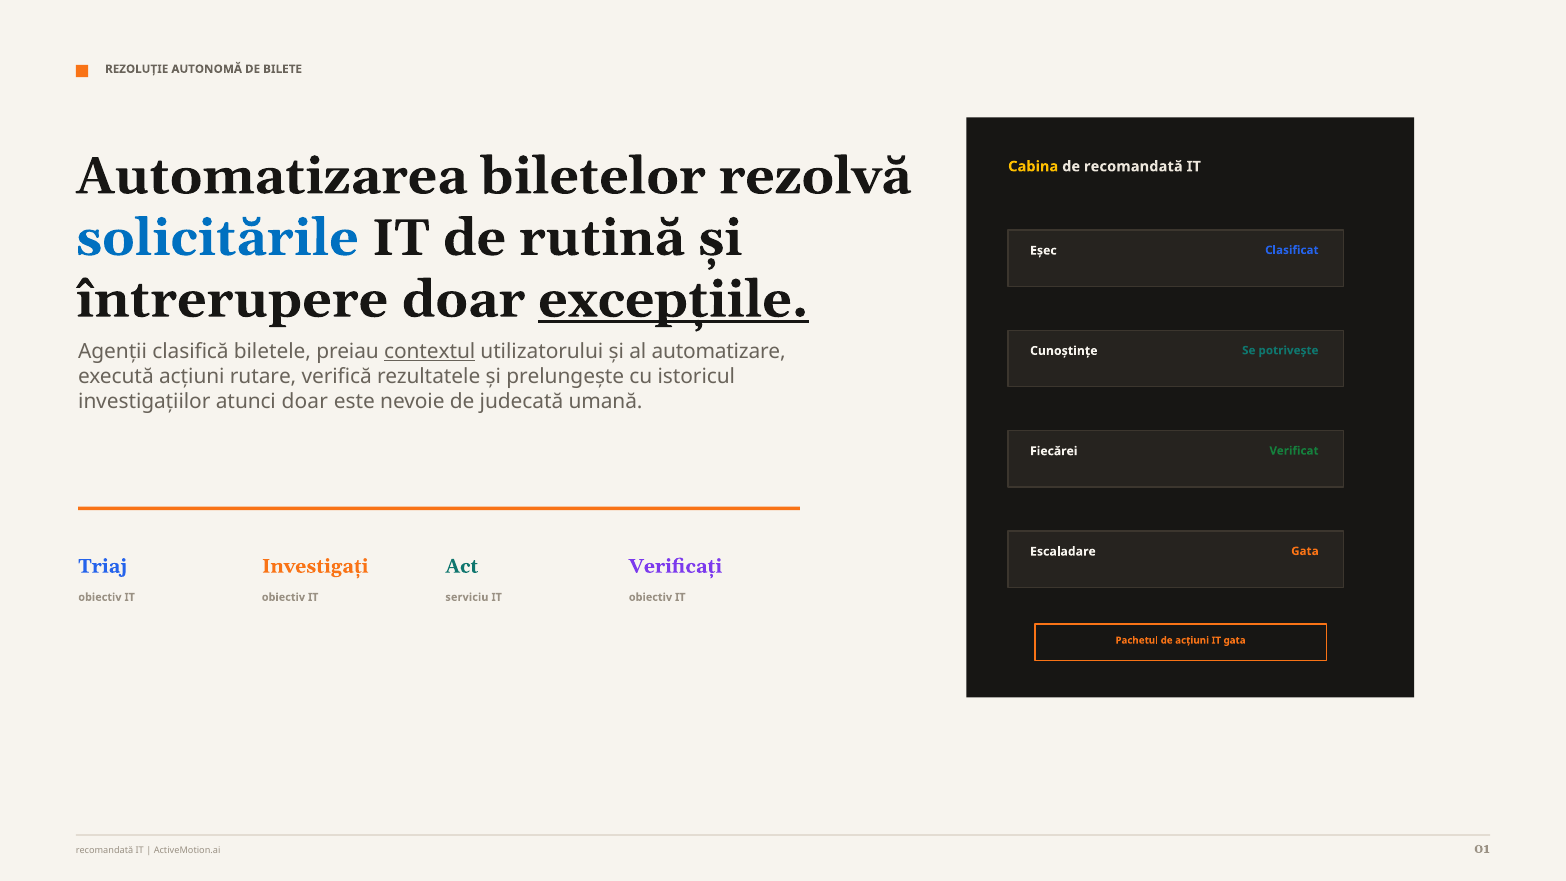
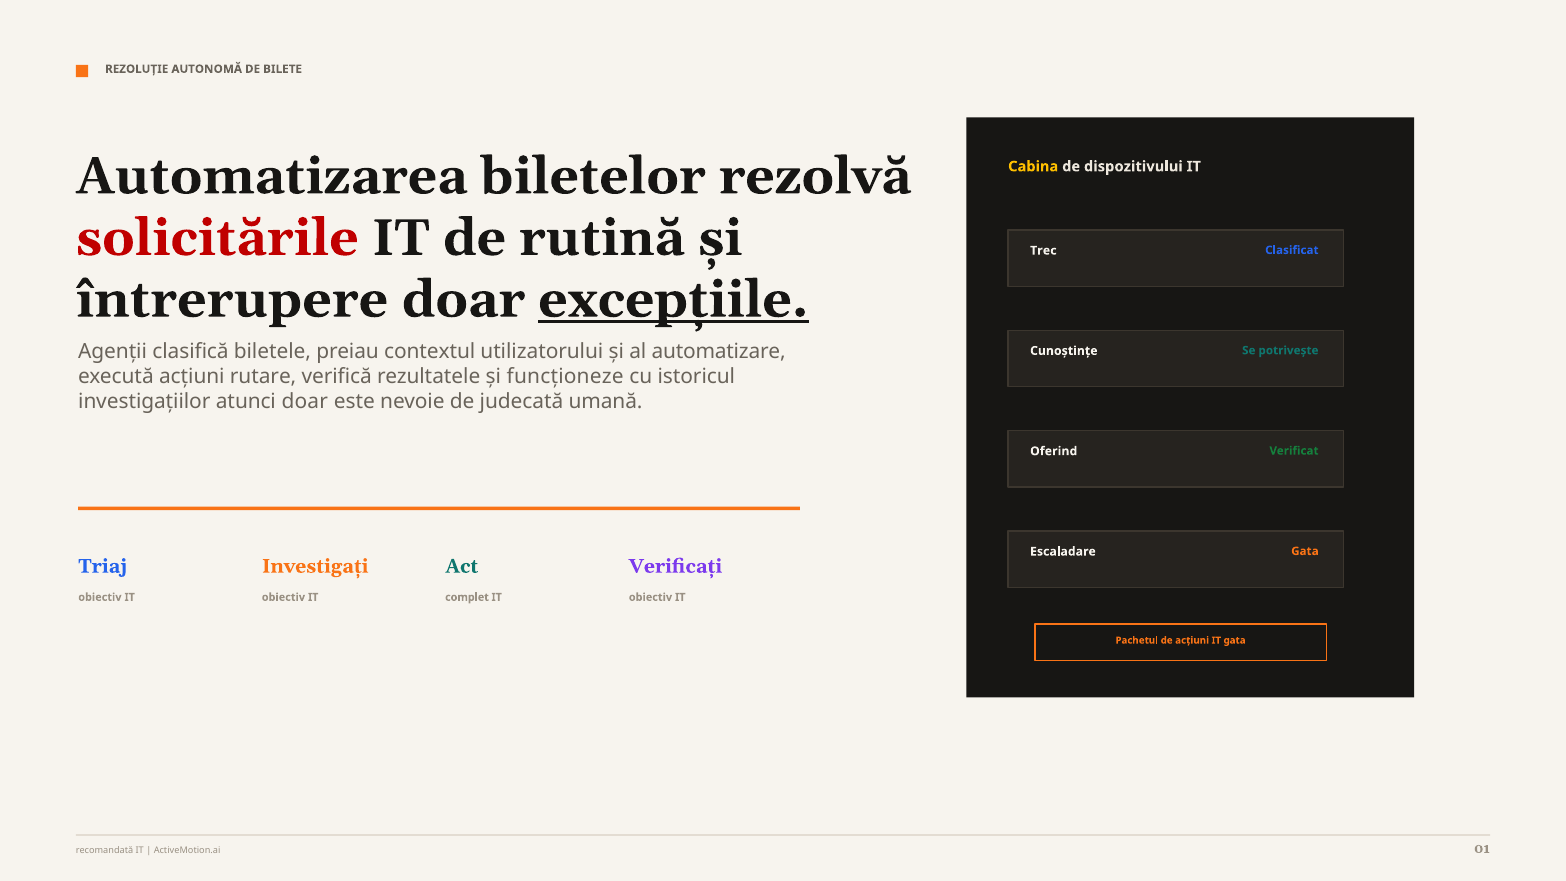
de recomandată: recomandată -> dispozitivului
solicitările colour: blue -> red
Eșec: Eșec -> Trec
contextul underline: present -> none
prelungește: prelungește -> funcționeze
Fiecărei: Fiecărei -> Oferind
serviciu: serviciu -> complet
